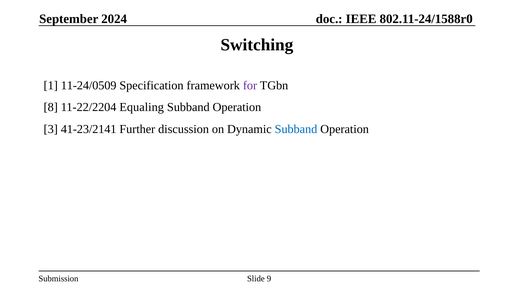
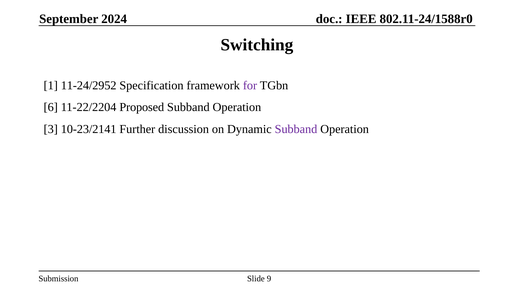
11-24/0509: 11-24/0509 -> 11-24/2952
8: 8 -> 6
Equaling: Equaling -> Proposed
41-23/2141: 41-23/2141 -> 10-23/2141
Subband at (296, 129) colour: blue -> purple
